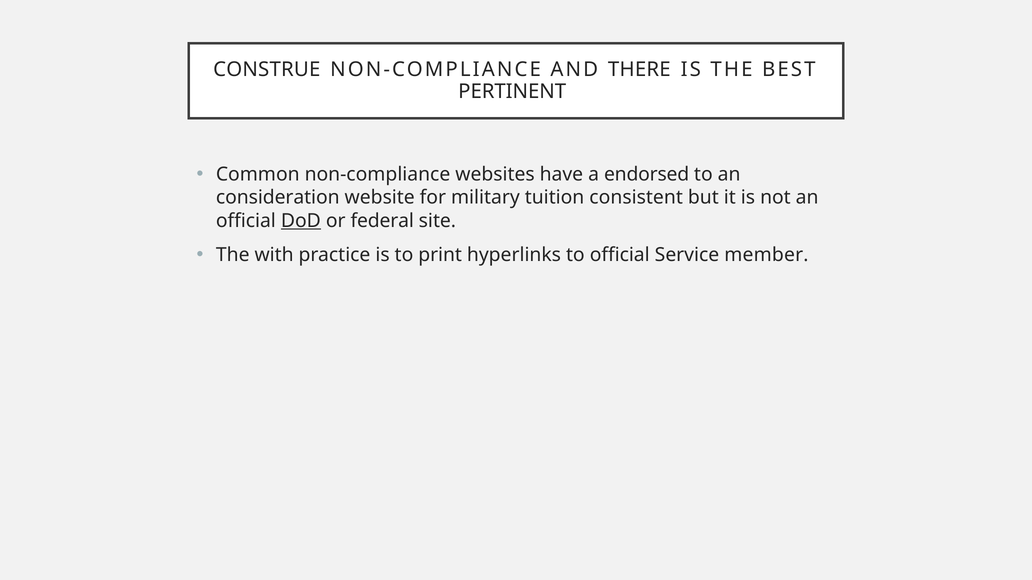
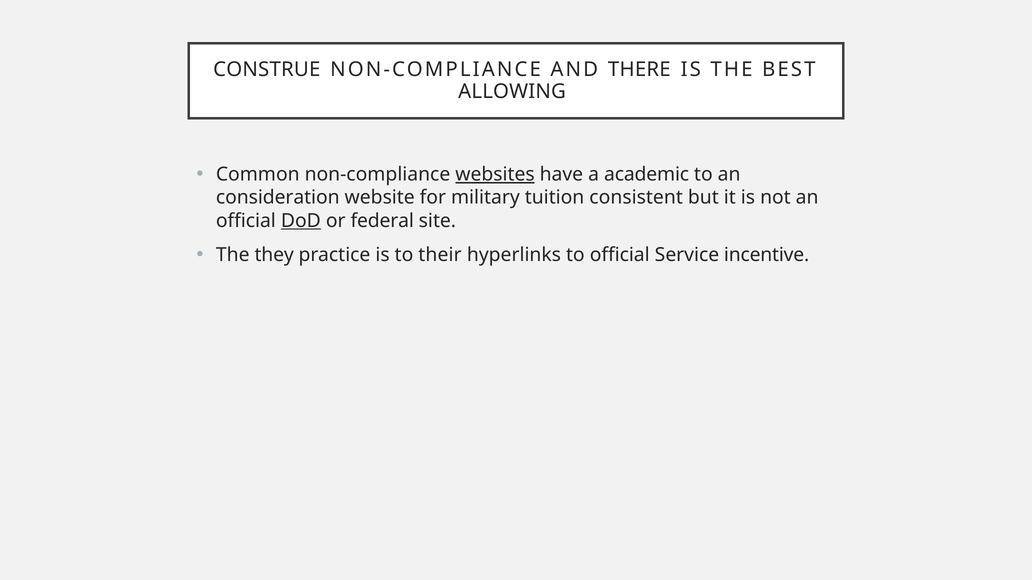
PERTINENT: PERTINENT -> ALLOWING
websites underline: none -> present
endorsed: endorsed -> academic
with: with -> they
print: print -> their
member: member -> incentive
